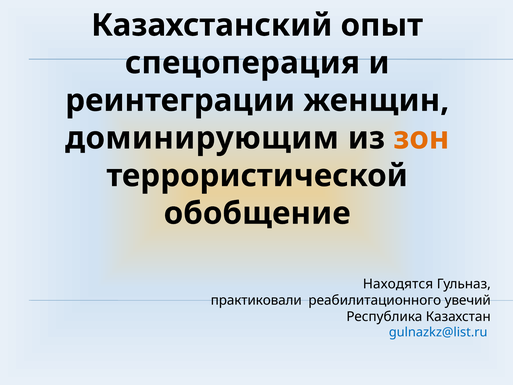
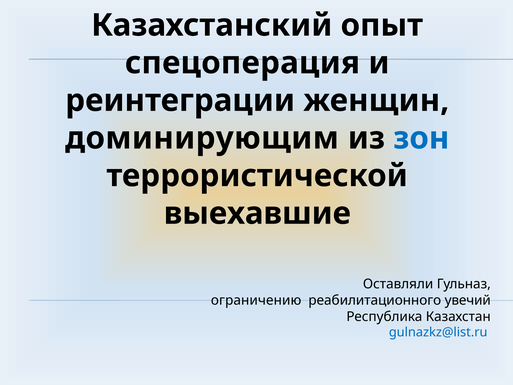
зон colour: orange -> blue
обобщение: обобщение -> выехавшие
Находятся: Находятся -> Оставляли
практиковали: практиковали -> ограничению
